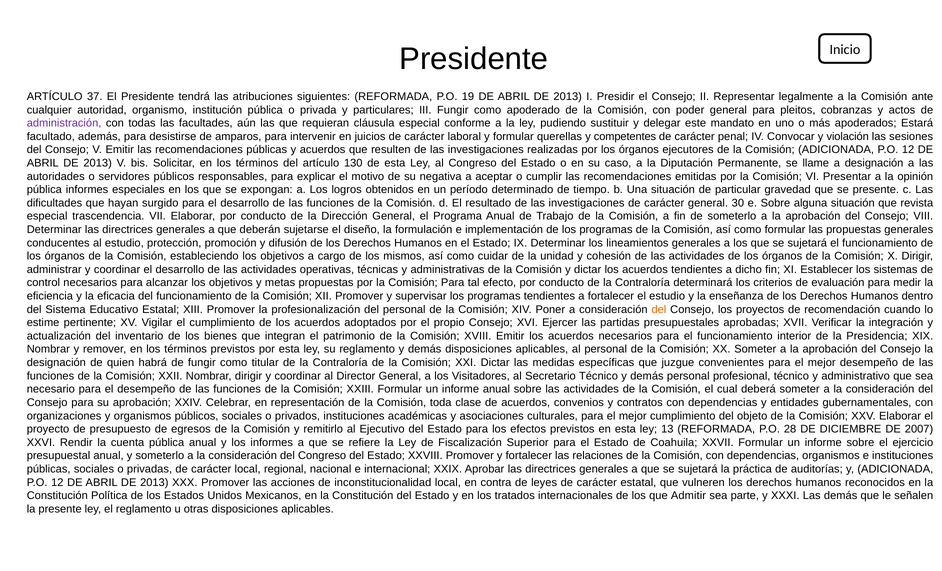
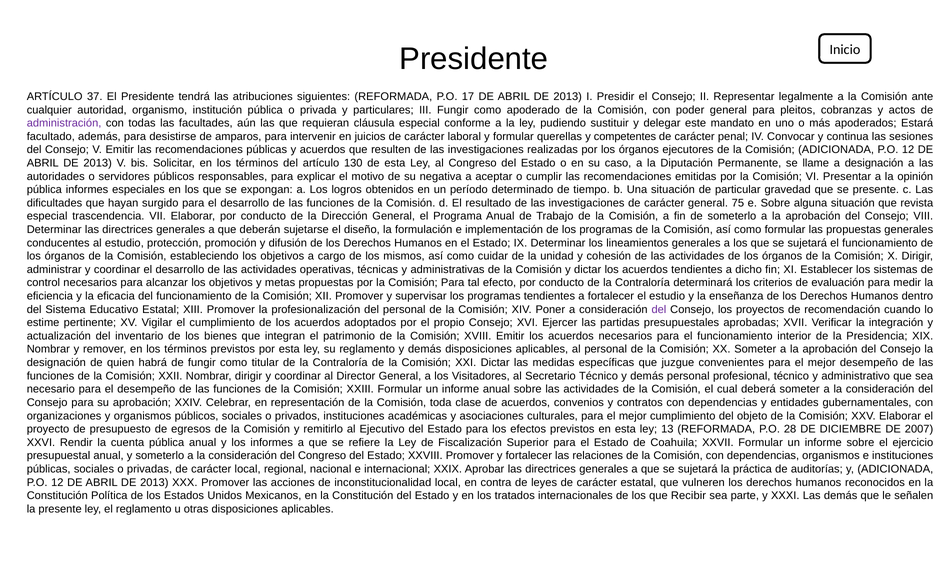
19: 19 -> 17
violación: violación -> continua
30: 30 -> 75
del at (659, 309) colour: orange -> purple
Admitir: Admitir -> Recibir
